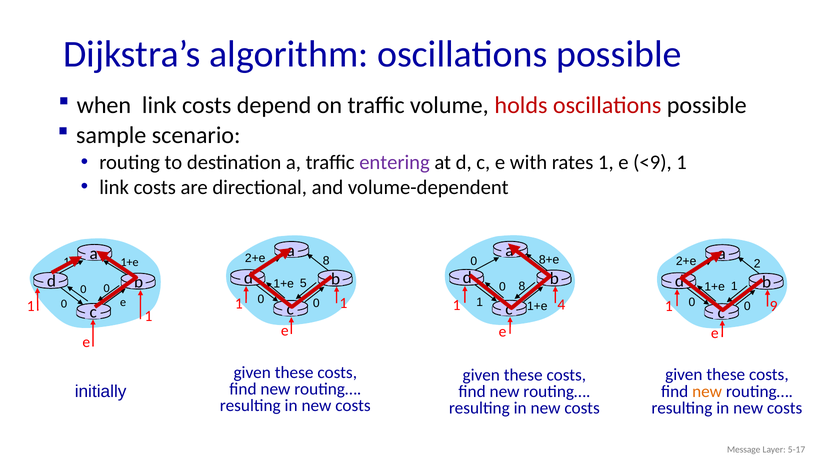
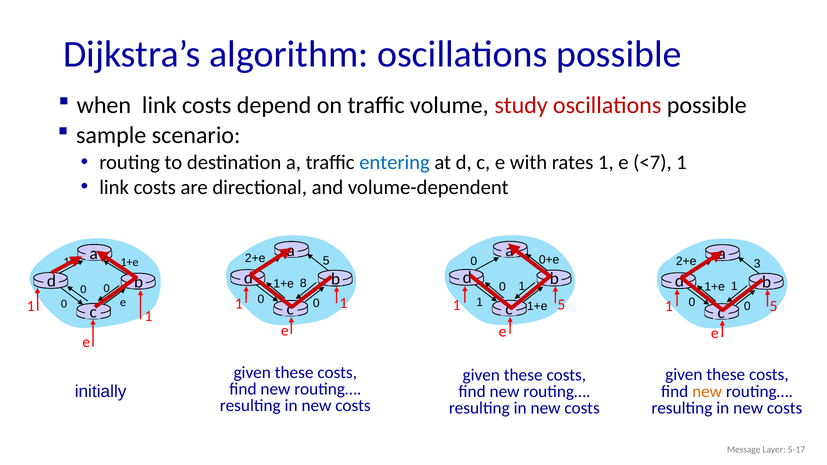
holds: holds -> study
entering colour: purple -> blue
<9: <9 -> <7
2+e 8: 8 -> 5
8+e: 8+e -> 0+e
2: 2 -> 3
5: 5 -> 8
0 8: 8 -> 1
4 at (561, 305): 4 -> 5
9 at (774, 306): 9 -> 5
